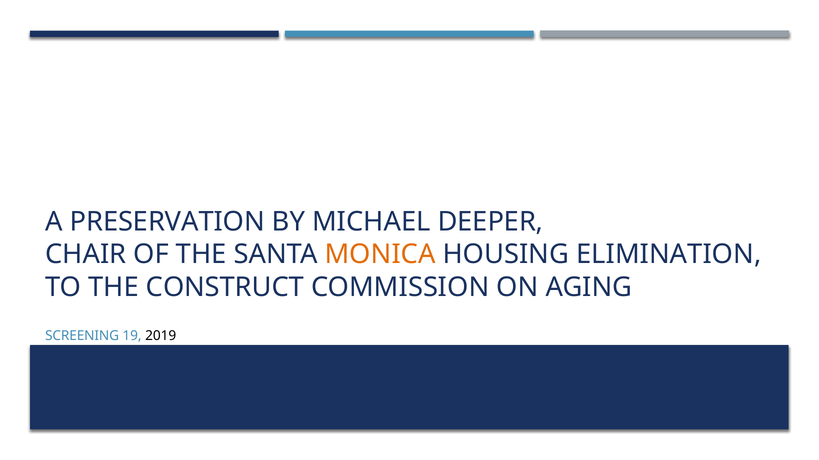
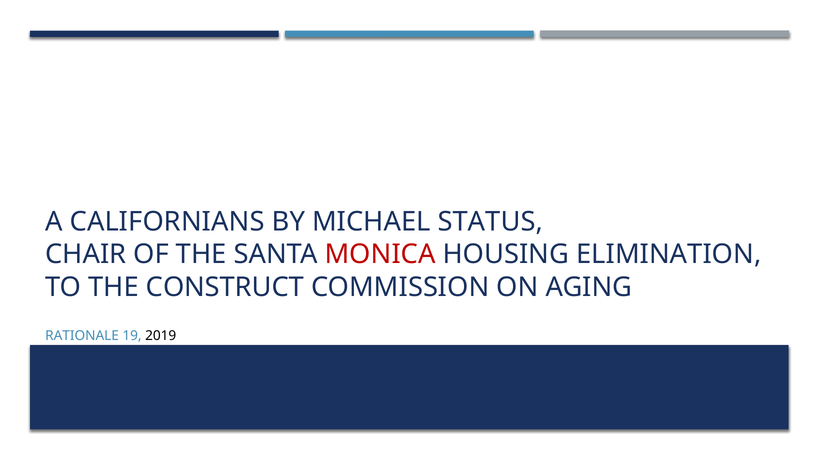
PRESERVATION: PRESERVATION -> CALIFORNIANS
DEEPER: DEEPER -> STATUS
MONICA colour: orange -> red
SCREENING: SCREENING -> RATIONALE
